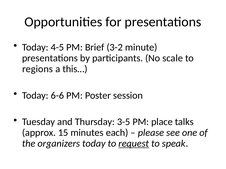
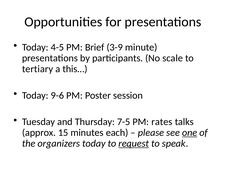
3-2: 3-2 -> 3-9
regions: regions -> tertiary
6-6: 6-6 -> 9-6
3-5: 3-5 -> 7-5
place: place -> rates
one underline: none -> present
